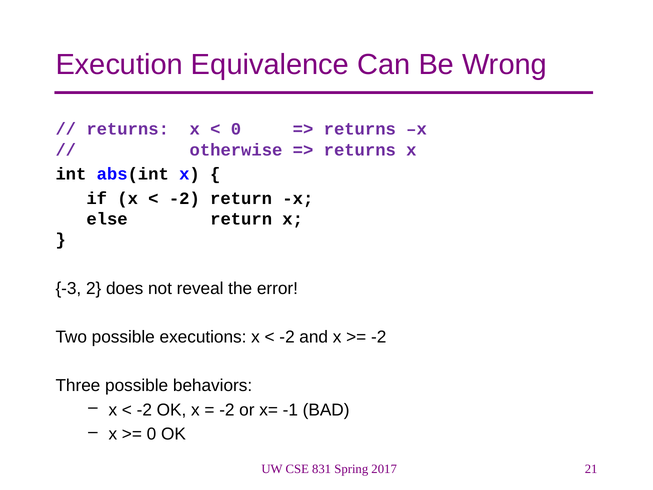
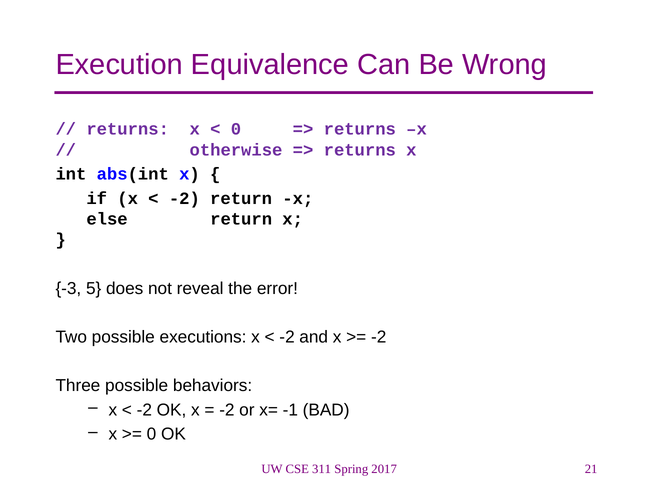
2: 2 -> 5
831: 831 -> 311
